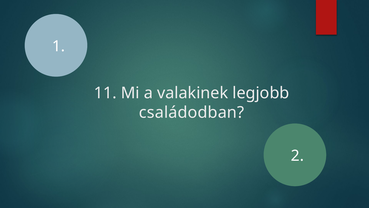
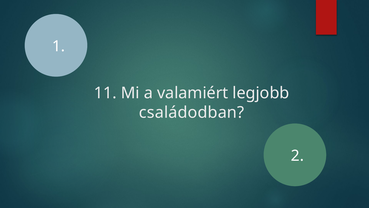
valakinek: valakinek -> valamiért
